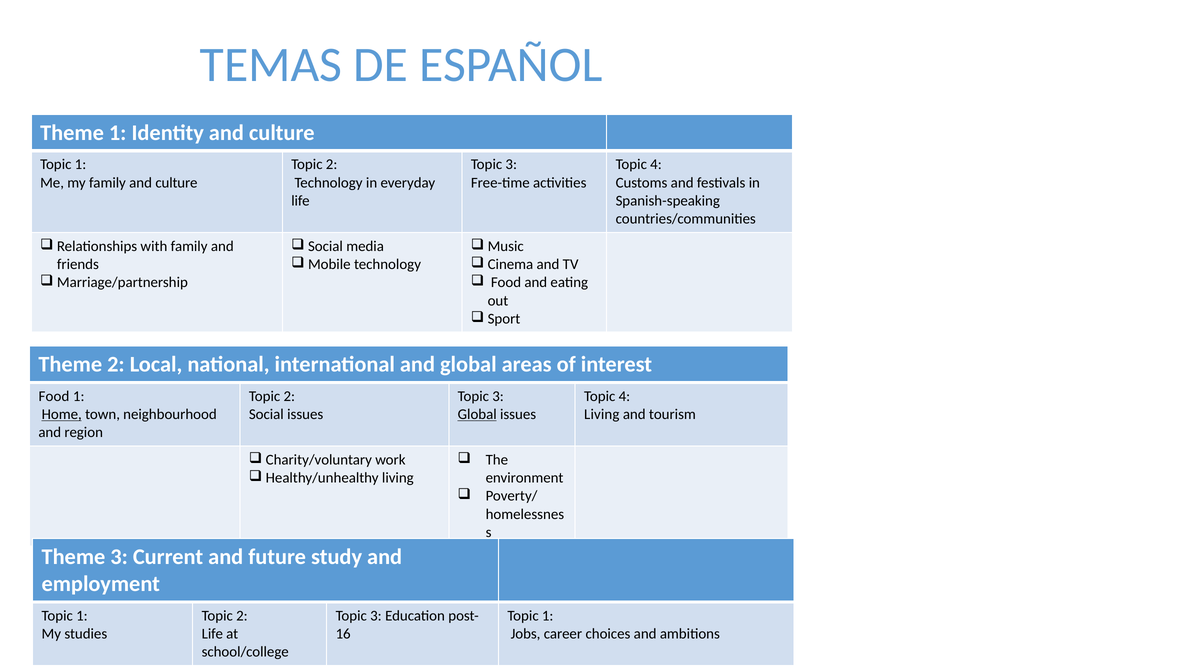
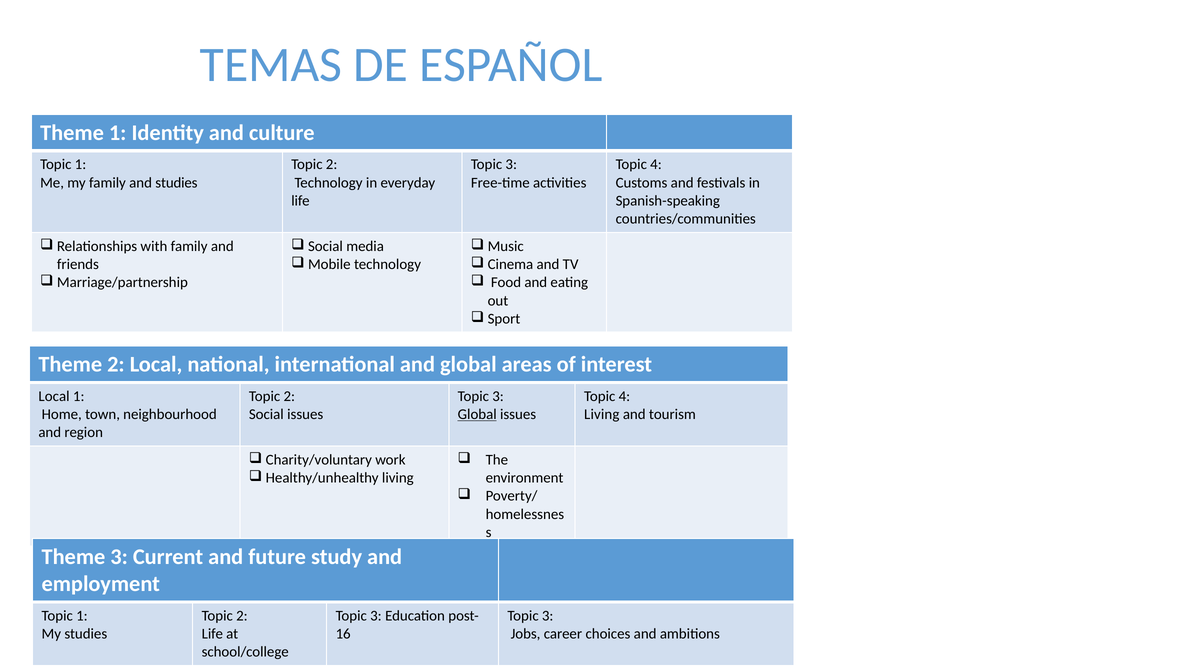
family and culture: culture -> studies
Food at (54, 396): Food -> Local
Home underline: present -> none
1 at (548, 616): 1 -> 3
